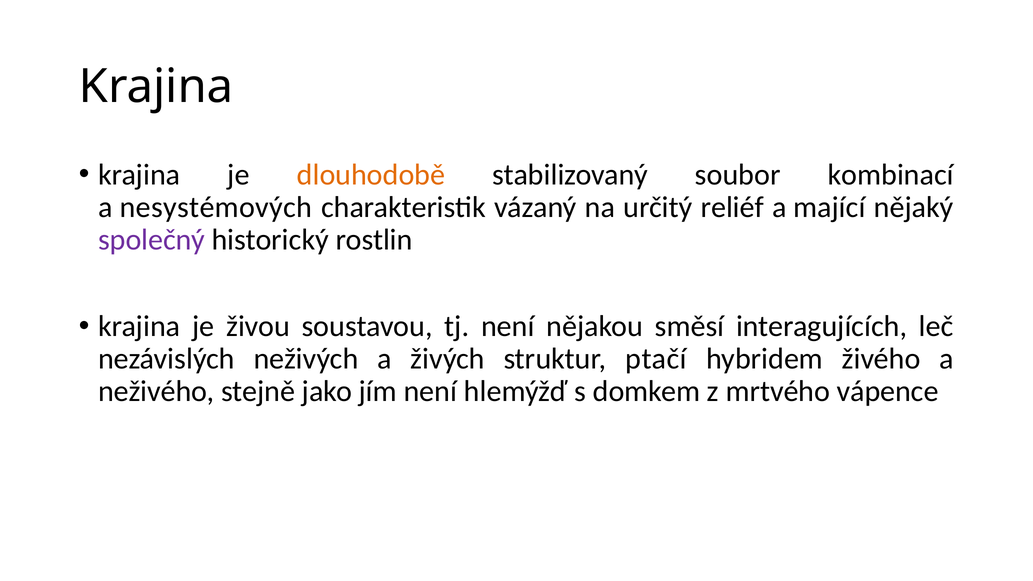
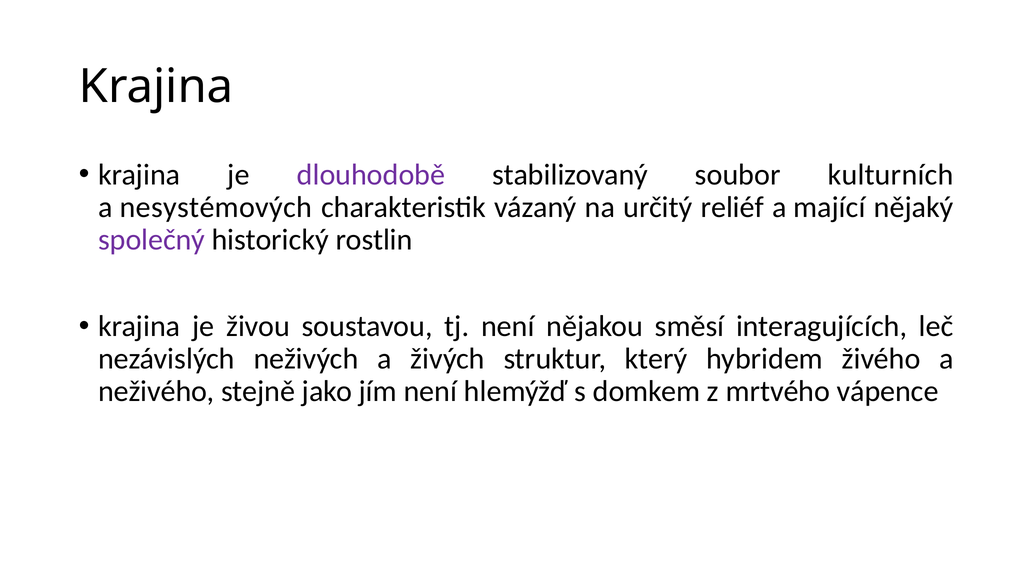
dlouhodobě colour: orange -> purple
kombinací: kombinací -> kulturních
ptačí: ptačí -> který
